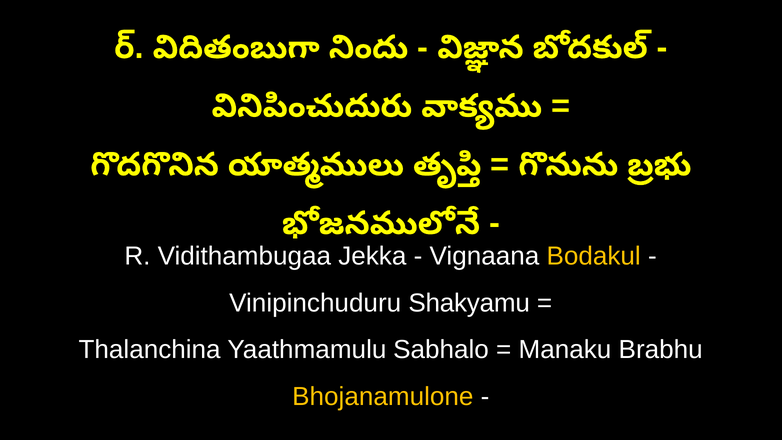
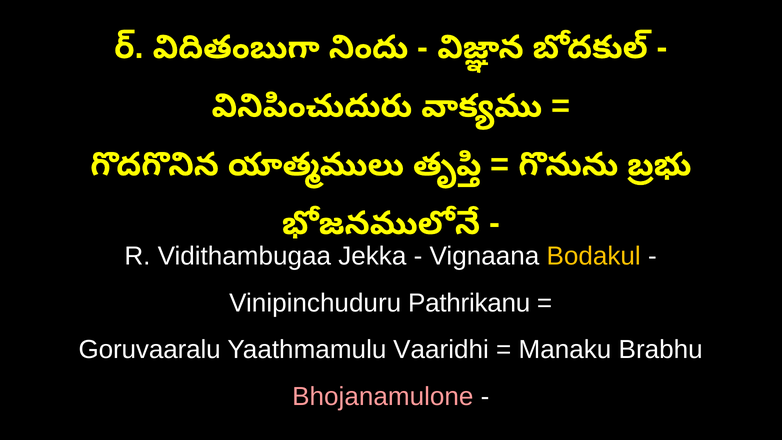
Shakyamu: Shakyamu -> Pathrikanu
Thalanchina: Thalanchina -> Goruvaaralu
Sabhalo: Sabhalo -> Vaaridhi
Bhojanamulone colour: yellow -> pink
